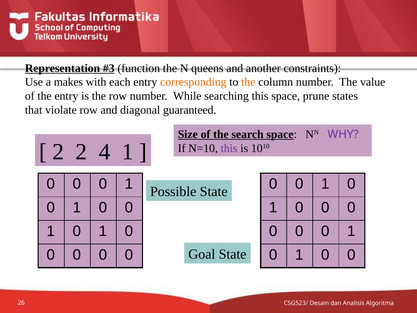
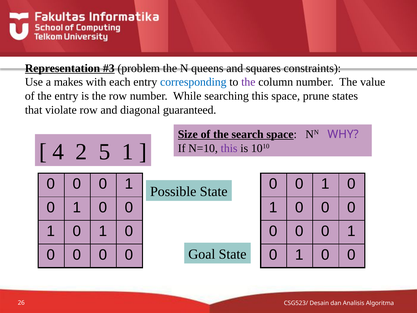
function: function -> problem
another: another -> squares
corresponding colour: orange -> blue
the at (248, 82) colour: orange -> purple
2 at (58, 152): 2 -> 4
4: 4 -> 5
